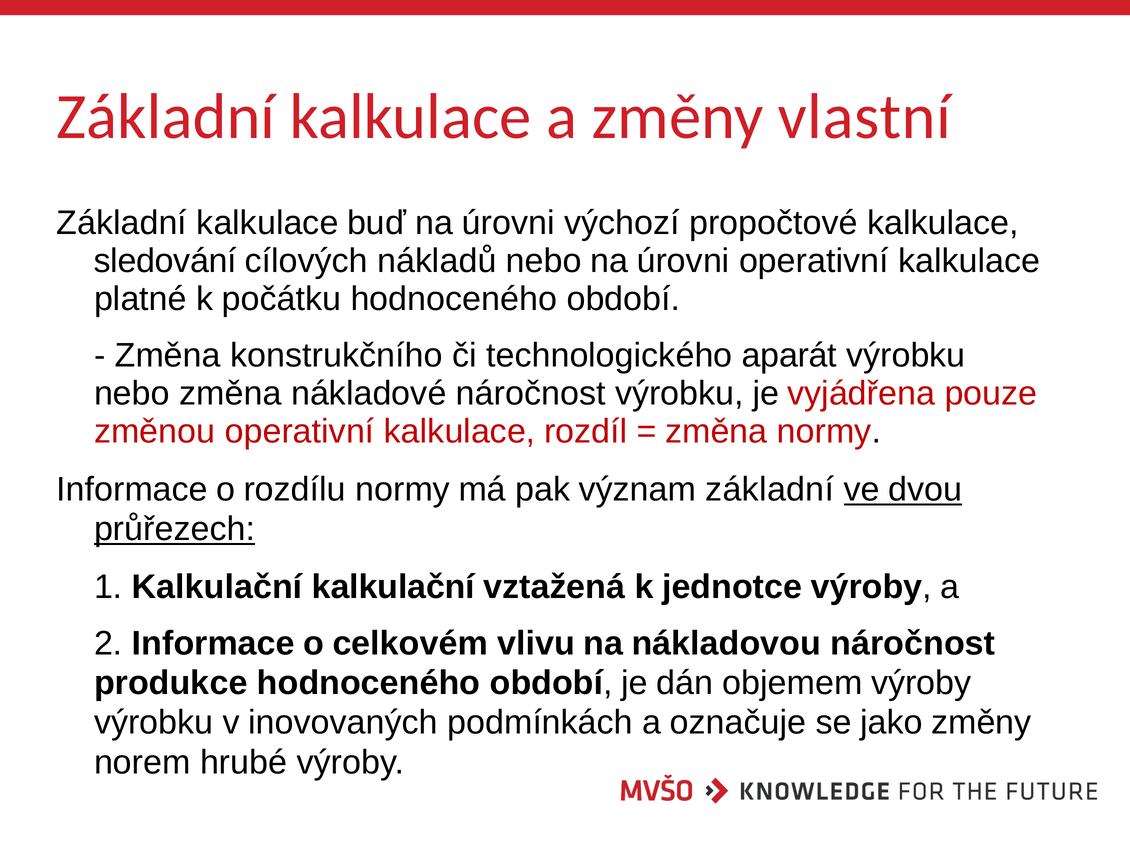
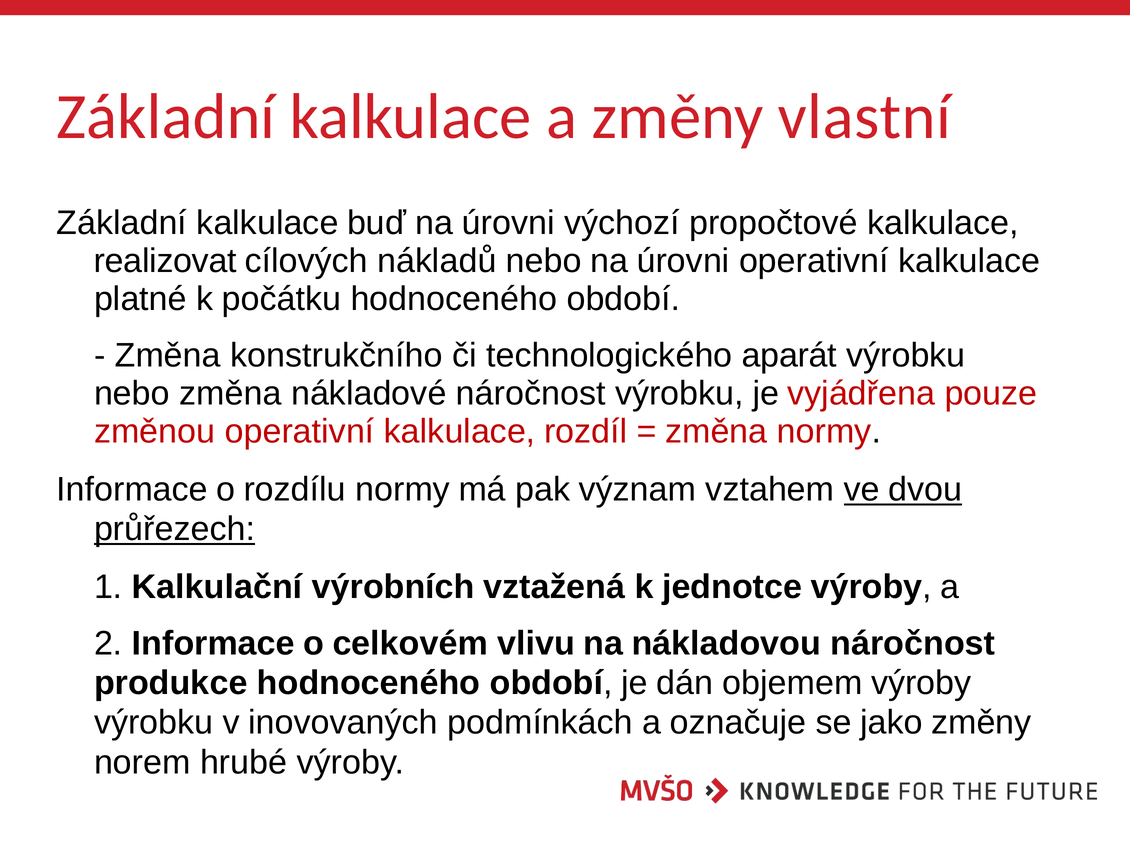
sledování: sledování -> realizovat
význam základní: základní -> vztahem
Kalkulační kalkulační: kalkulační -> výrobních
